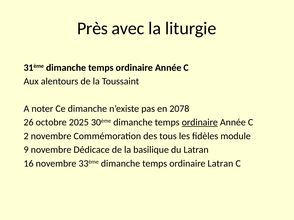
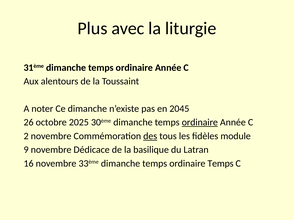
Près: Près -> Plus
2078: 2078 -> 2045
des underline: none -> present
ordinaire Latran: Latran -> Temps
